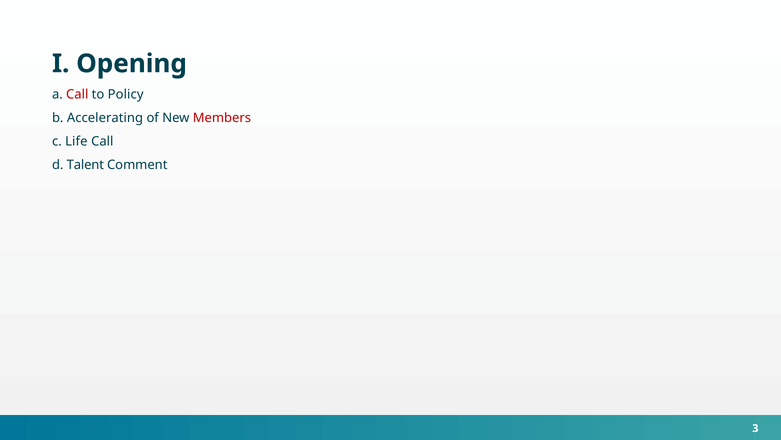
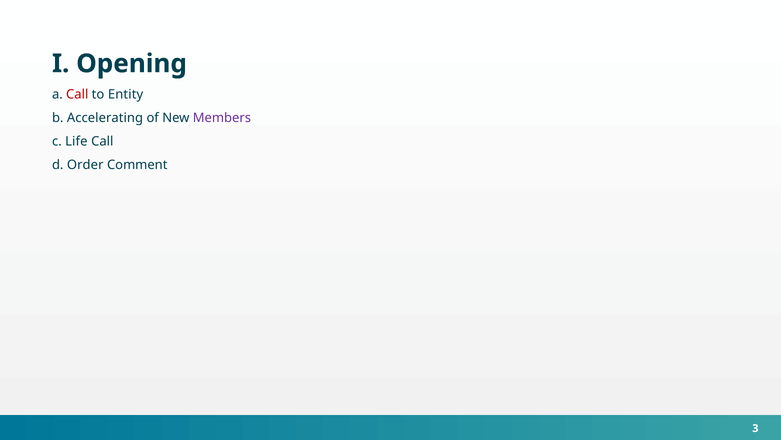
Policy: Policy -> Entity
Members colour: red -> purple
Talent: Talent -> Order
